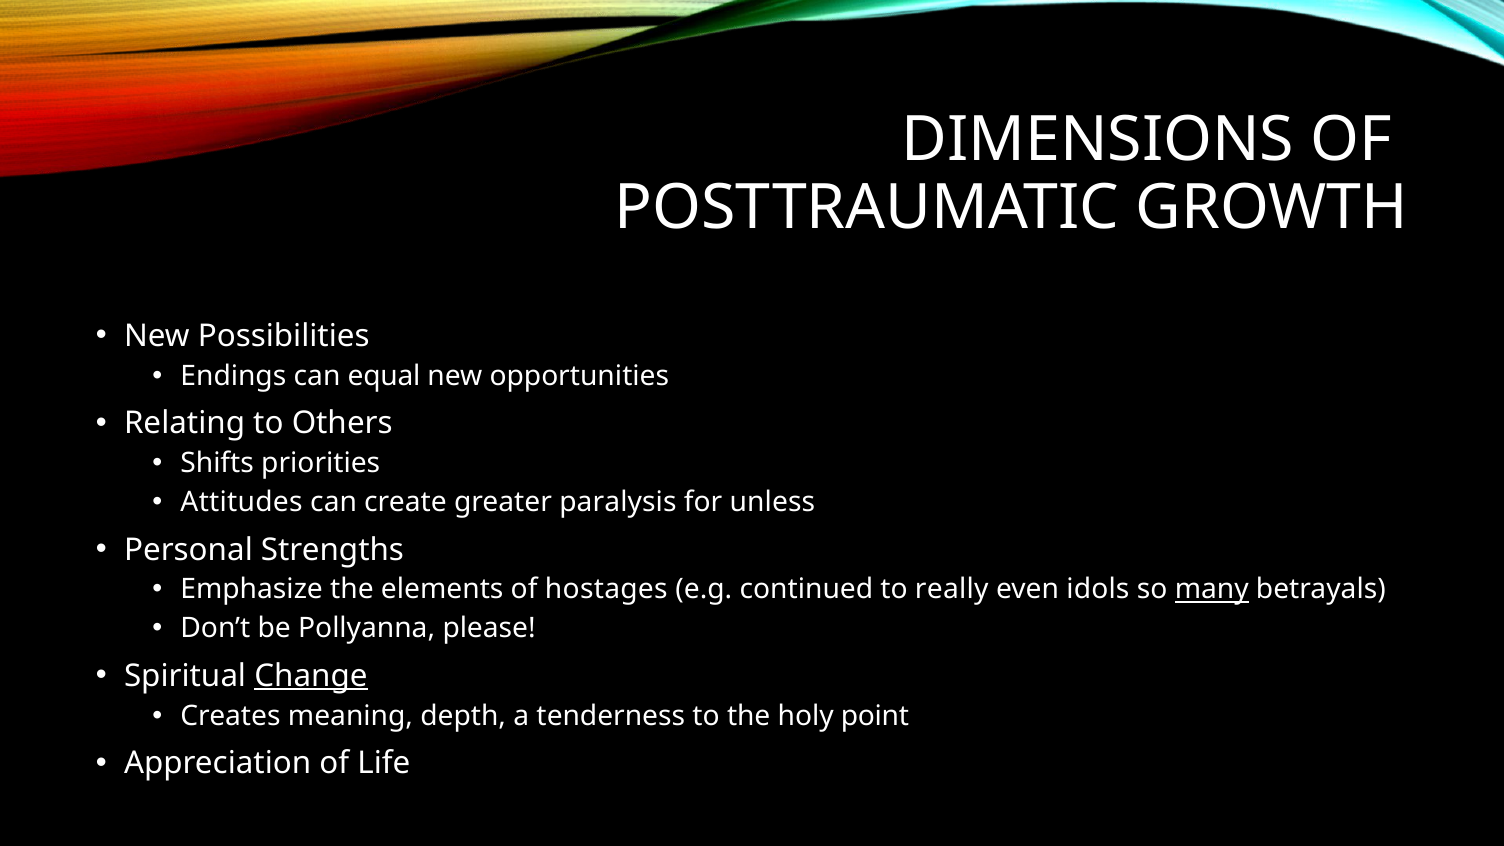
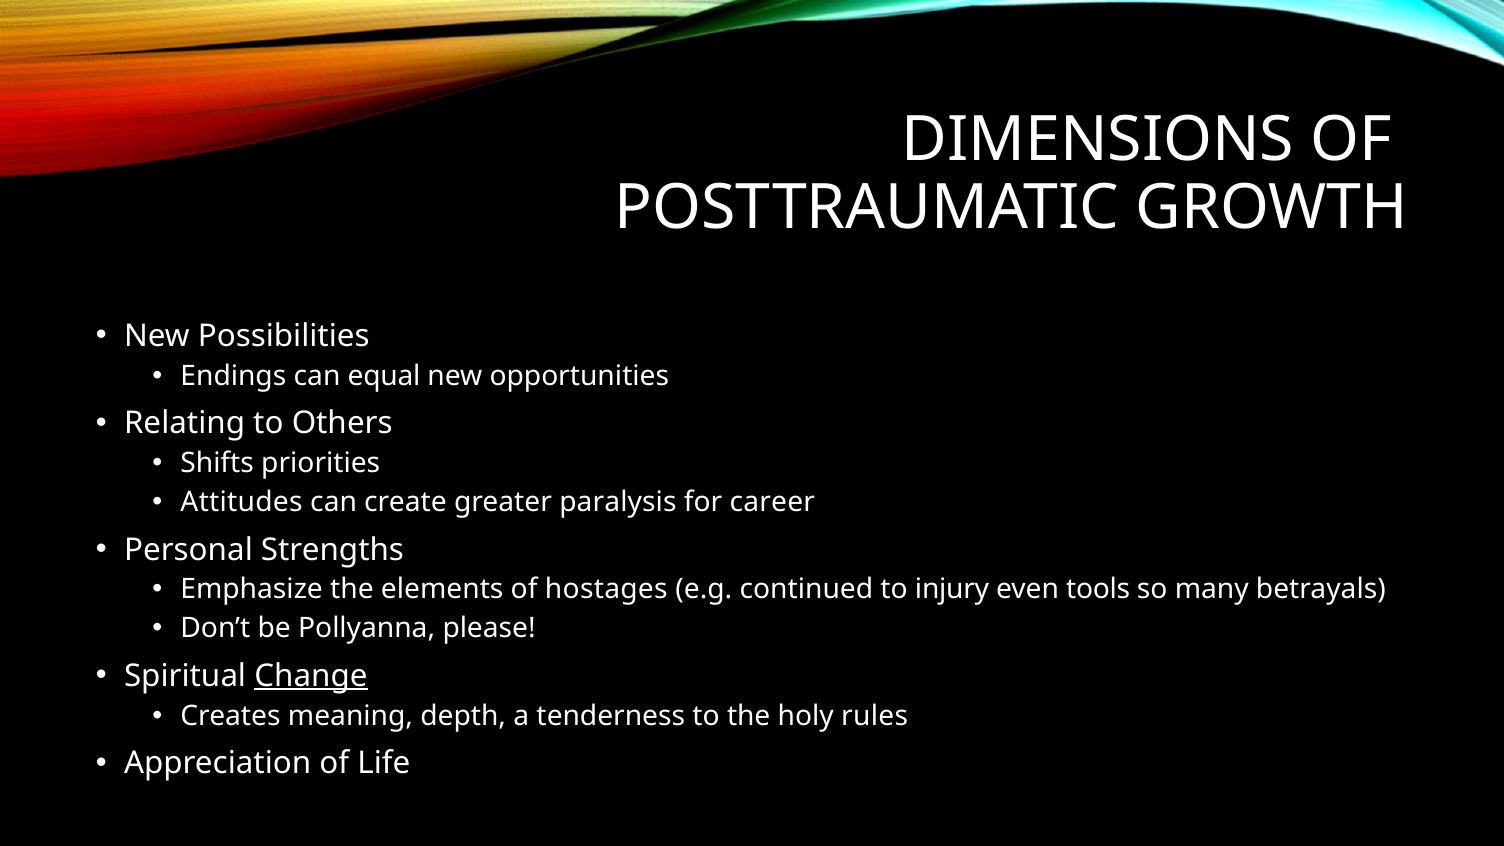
unless: unless -> career
really: really -> injury
idols: idols -> tools
many underline: present -> none
point: point -> rules
